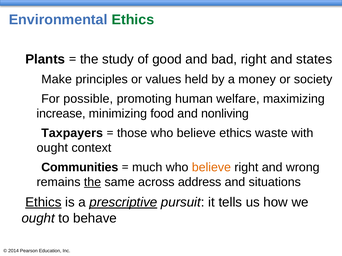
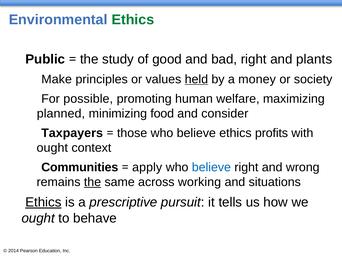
Plants: Plants -> Public
states: states -> plants
held underline: none -> present
increase: increase -> planned
nonliving: nonliving -> consider
waste: waste -> profits
much: much -> apply
believe at (211, 168) colour: orange -> blue
address: address -> working
prescriptive underline: present -> none
